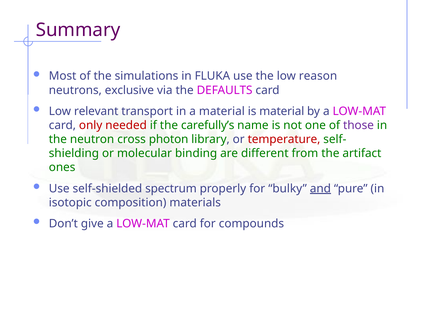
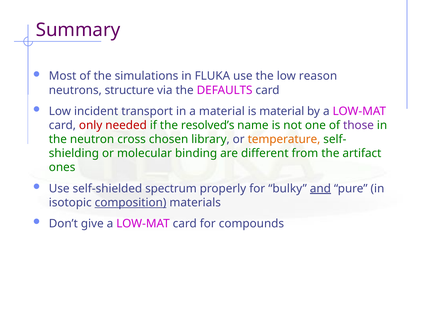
exclusive: exclusive -> structure
relevant: relevant -> incident
carefully’s: carefully’s -> resolved’s
photon: photon -> chosen
temperature colour: red -> orange
composition underline: none -> present
